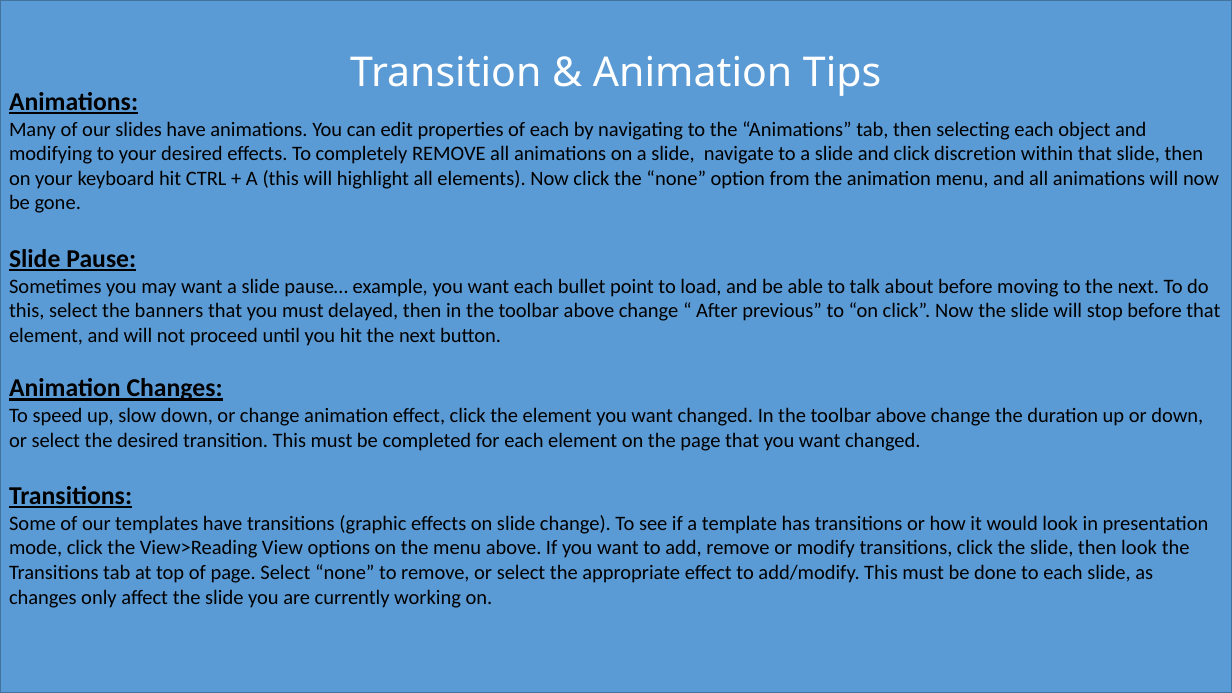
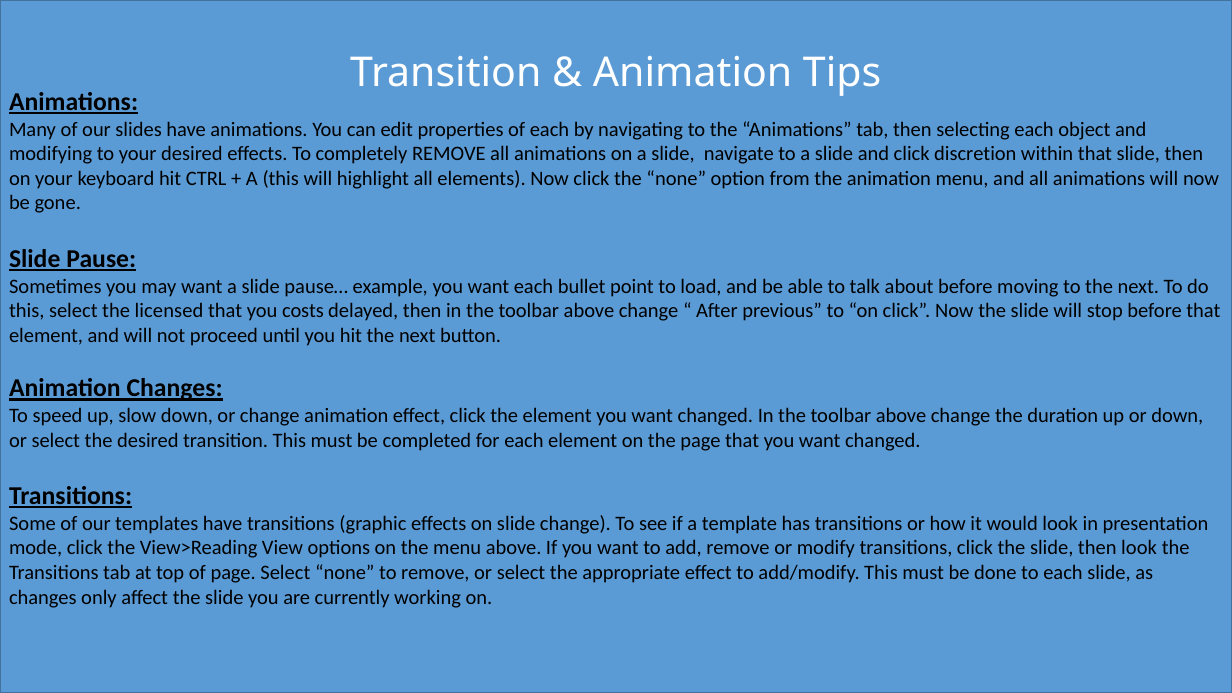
banners: banners -> licensed
you must: must -> costs
